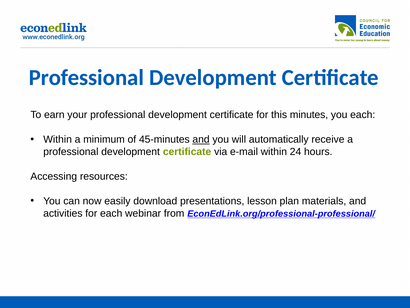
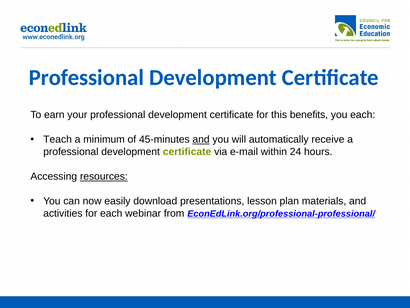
minutes: minutes -> benefits
Within at (58, 139): Within -> Teach
resources underline: none -> present
